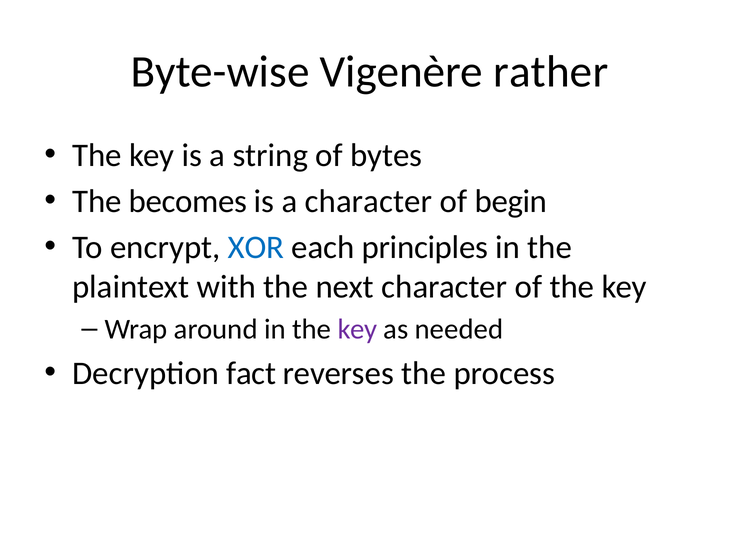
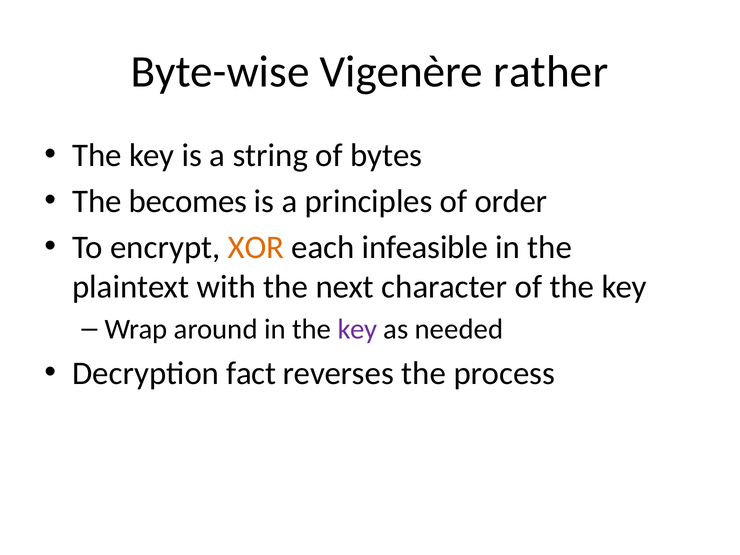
a character: character -> principles
begin: begin -> order
XOR colour: blue -> orange
principles: principles -> infeasible
